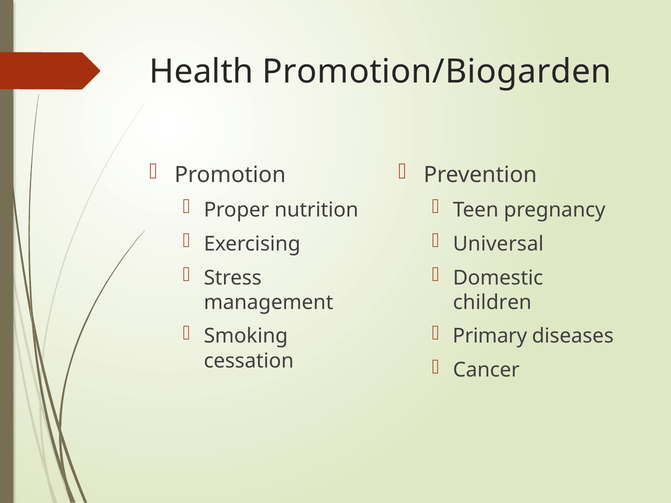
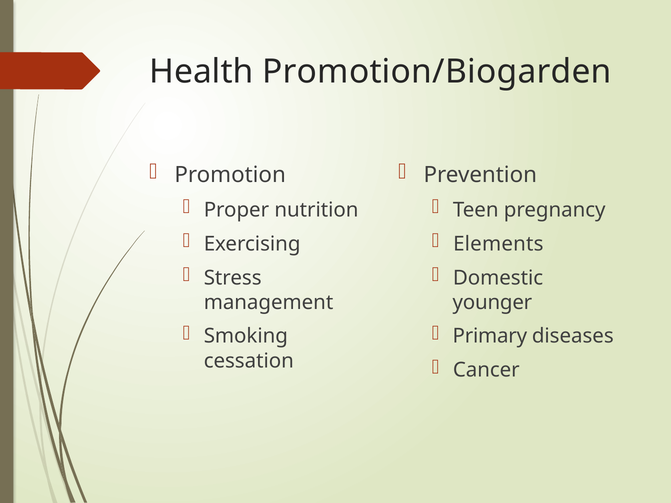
Universal: Universal -> Elements
children: children -> younger
